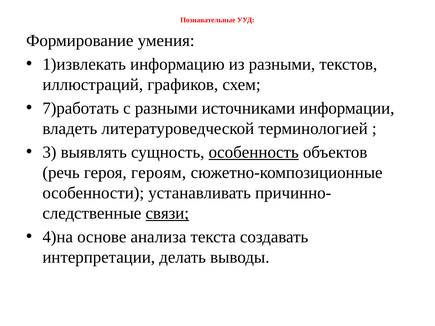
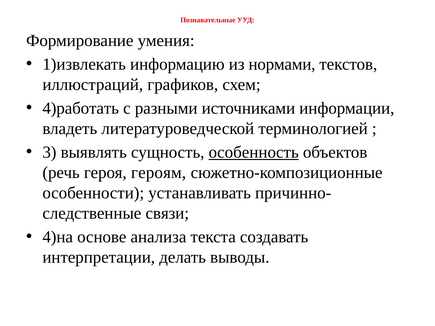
из разными: разными -> нормами
7)работать: 7)работать -> 4)работать
связи underline: present -> none
